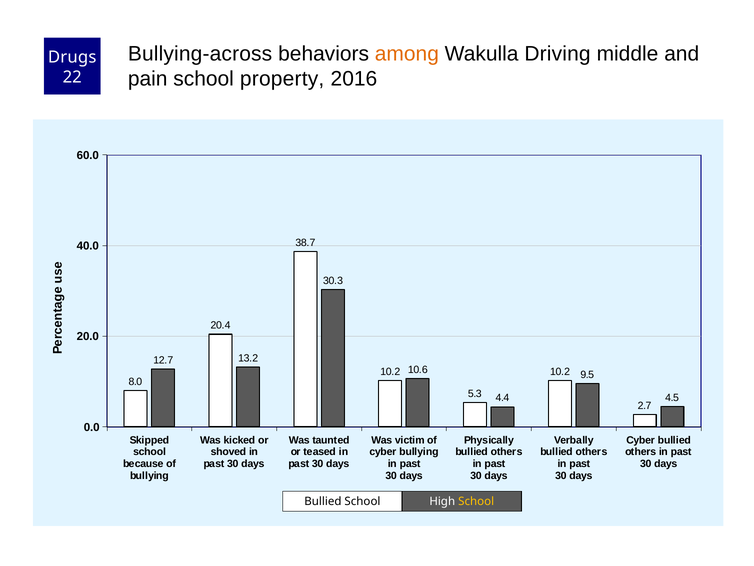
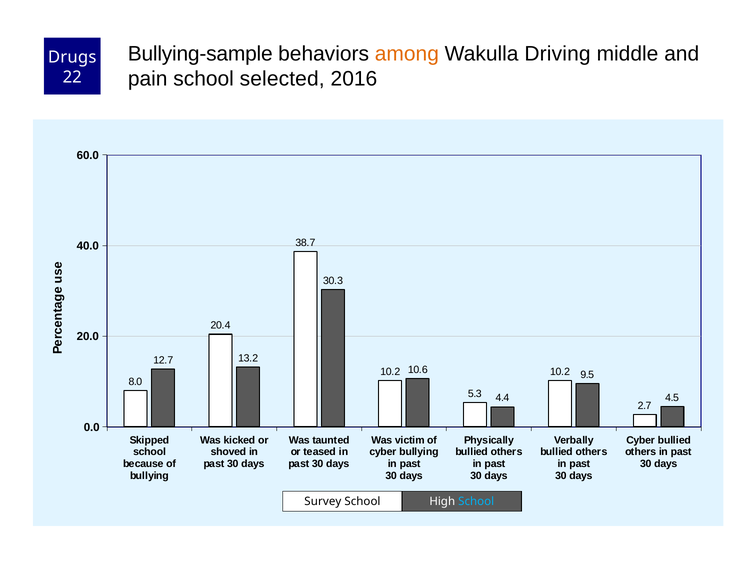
Bullying-across: Bullying-across -> Bullying-sample
property: property -> selected
Bullied at (323, 501): Bullied -> Survey
School at (476, 501) colour: yellow -> light blue
